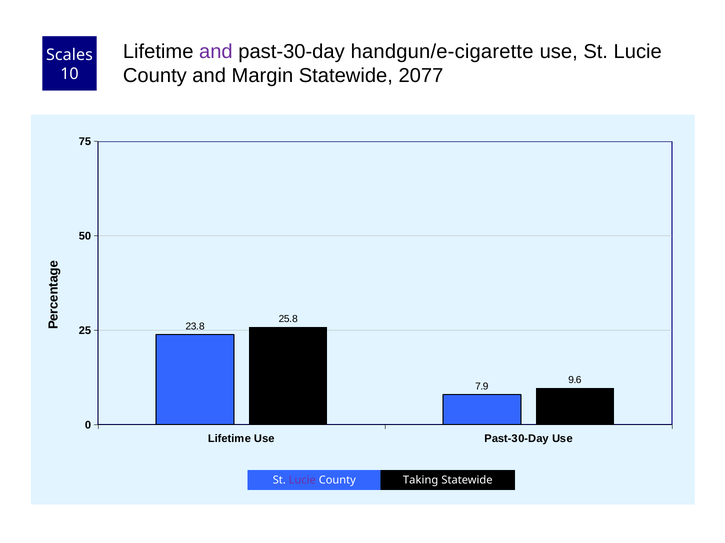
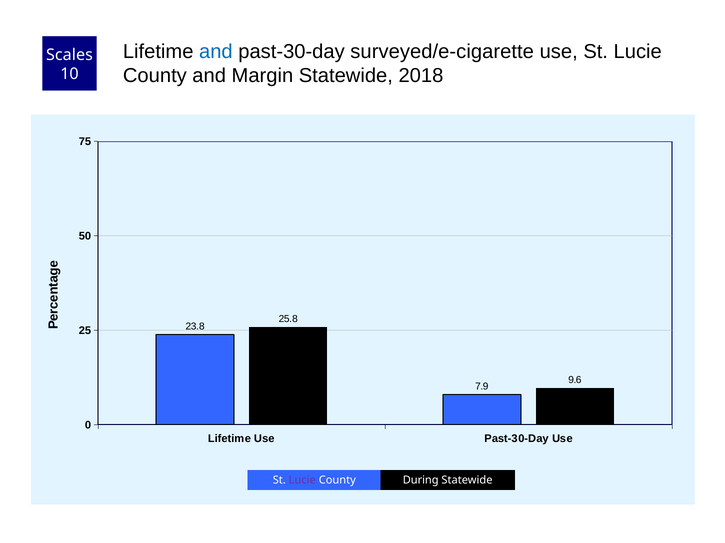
and at (216, 52) colour: purple -> blue
handgun/e-cigarette: handgun/e-cigarette -> surveyed/e-cigarette
2077: 2077 -> 2018
Taking: Taking -> During
